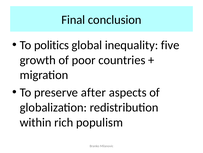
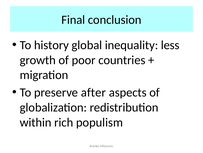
politics: politics -> history
five: five -> less
